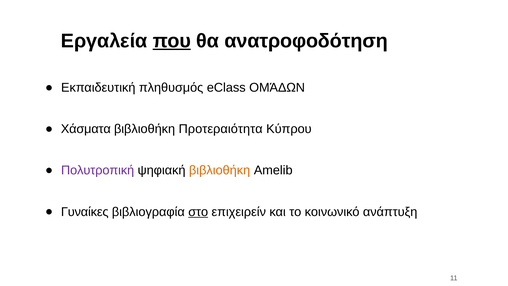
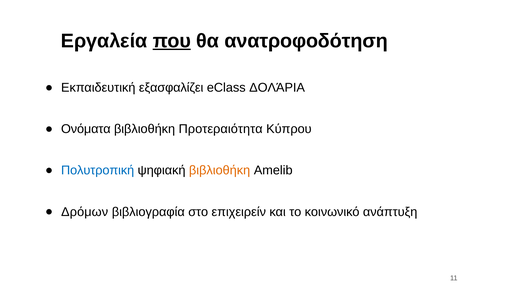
πληθυσμός: πληθυσμός -> εξασφαλίζει
ΟΜΆΔΩΝ: ΟΜΆΔΩΝ -> ΔΟΛΆΡΙΑ
Χάσματα: Χάσματα -> Ονόματα
Πολυτροπική colour: purple -> blue
Γυναίκες: Γυναίκες -> Δρόμων
στο underline: present -> none
